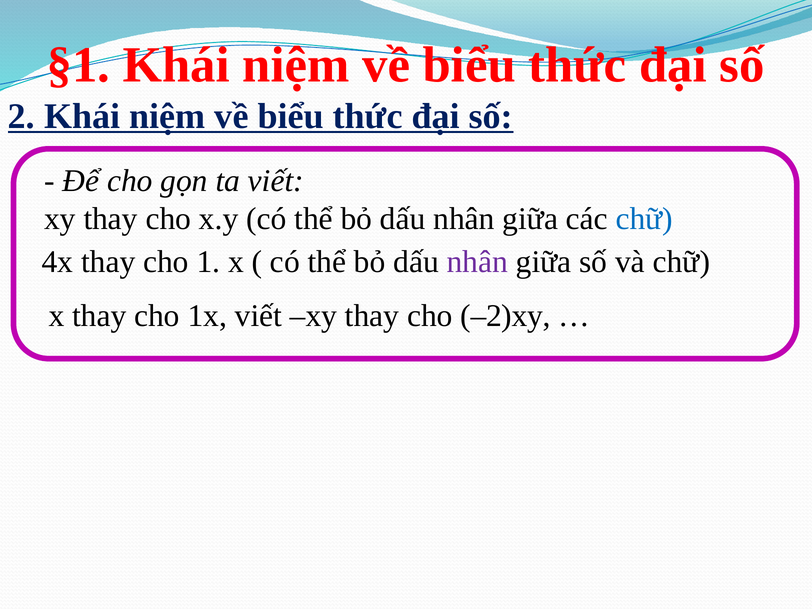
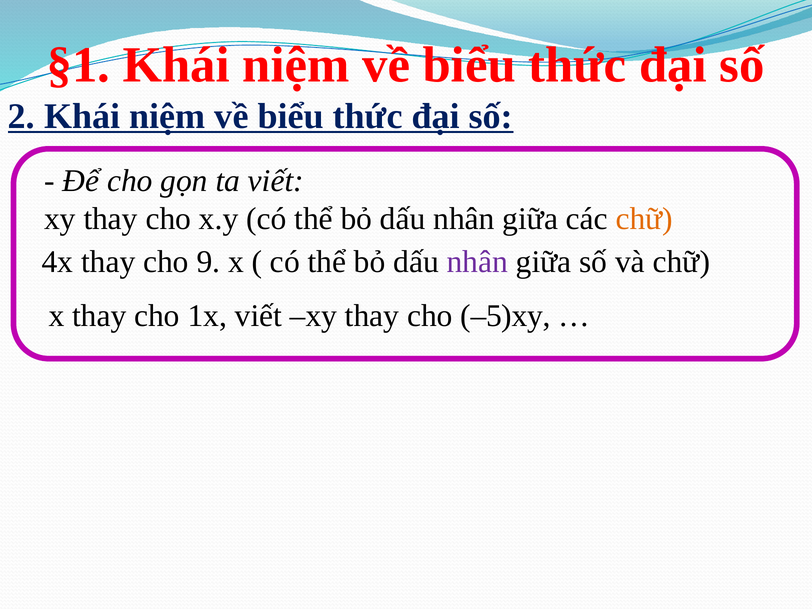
chữ at (644, 219) colour: blue -> orange
1: 1 -> 9
–2)xy: –2)xy -> –5)xy
